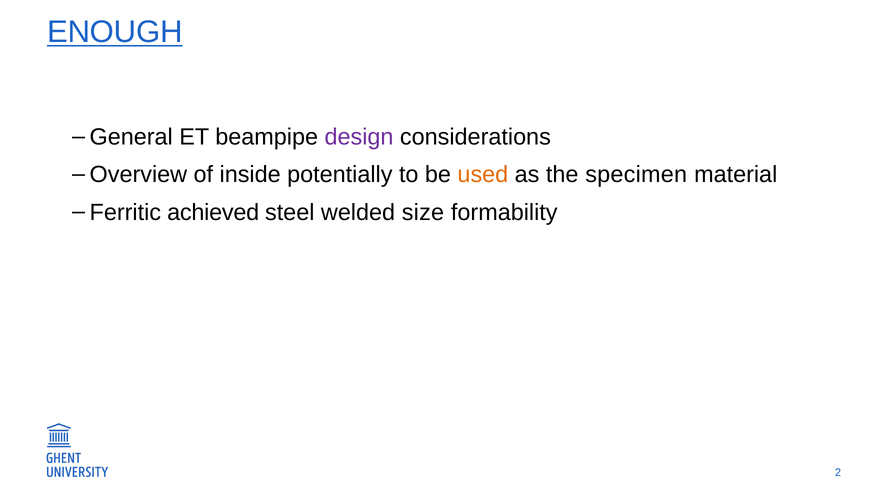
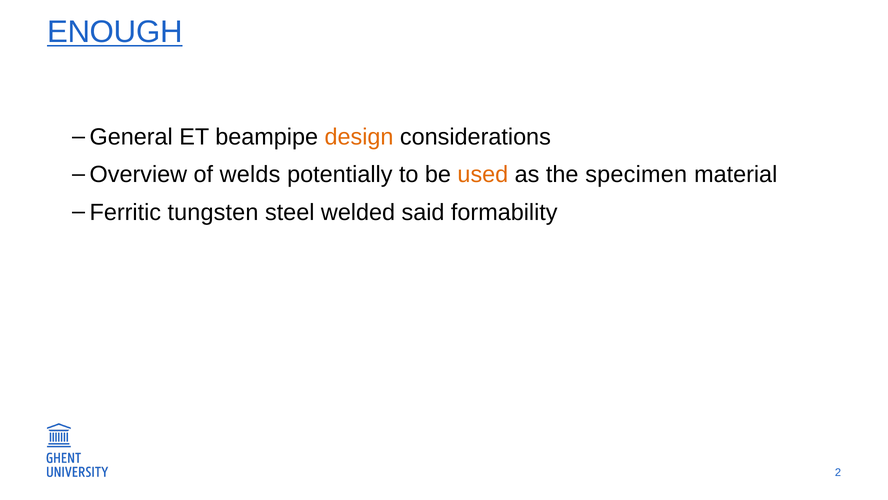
design colour: purple -> orange
inside: inside -> welds
achieved: achieved -> tungsten
size: size -> said
